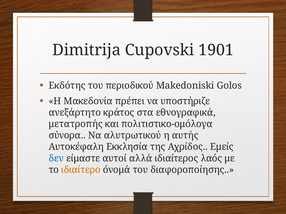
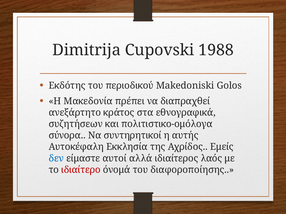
1901: 1901 -> 1988
υποστήριζε: υποστήριζε -> διαπραχθεί
μετατροπής: μετατροπής -> συζητήσεων
αλυτρωτικού: αλυτρωτικού -> συντηρητικοί
ιδιαίτερο colour: orange -> red
